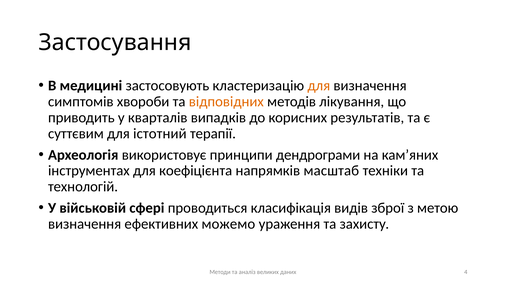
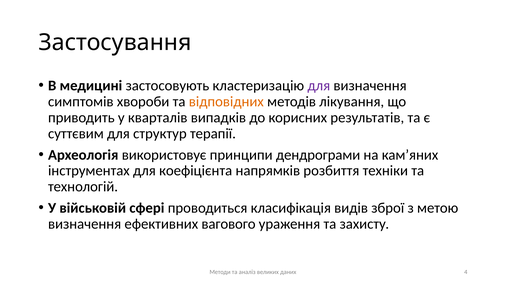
для at (319, 86) colour: orange -> purple
істотний: істотний -> структур
масштаб: масштаб -> розбиття
можемо: можемо -> вагового
